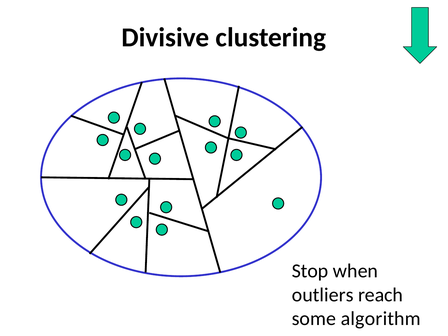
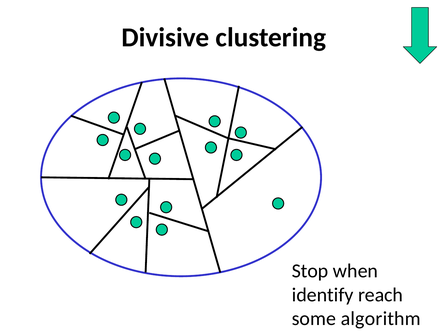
outliers: outliers -> identify
